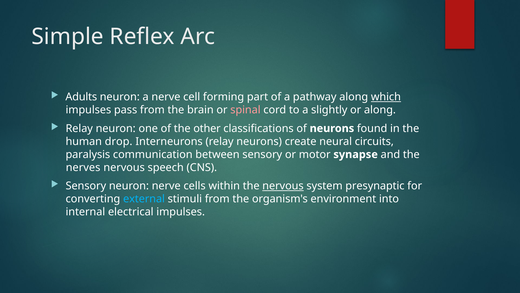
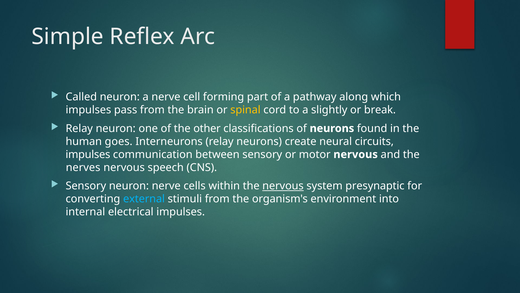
Adults: Adults -> Called
which underline: present -> none
spinal colour: pink -> yellow
or along: along -> break
drop: drop -> goes
paralysis at (88, 154): paralysis -> impulses
motor synapse: synapse -> nervous
